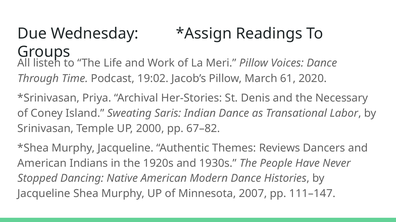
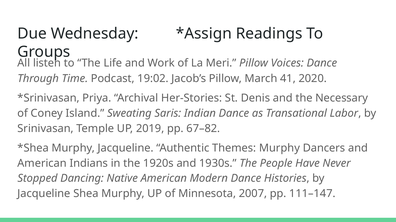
61: 61 -> 41
2000: 2000 -> 2019
Themes Reviews: Reviews -> Murphy
